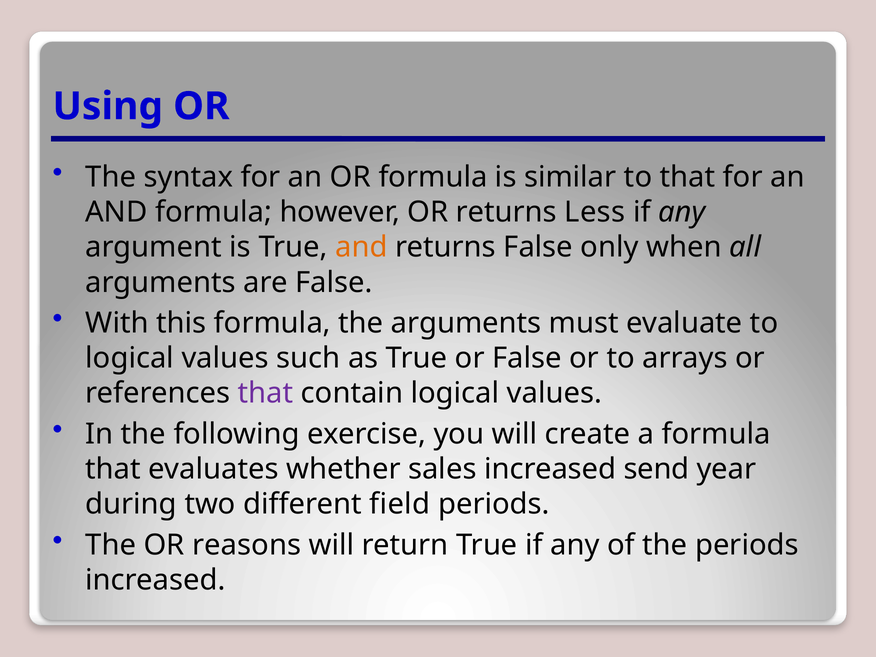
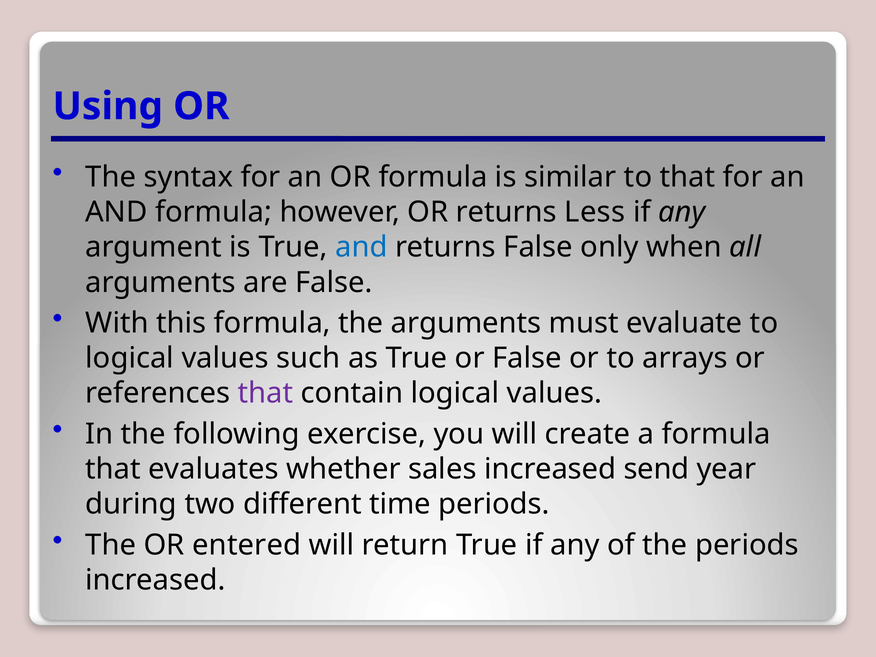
and at (361, 247) colour: orange -> blue
field: field -> time
reasons: reasons -> entered
